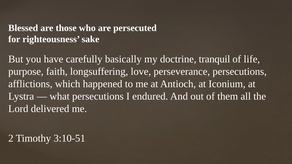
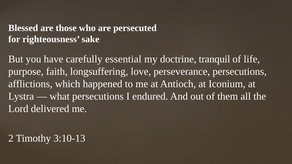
basically: basically -> essential
3:10-51: 3:10-51 -> 3:10-13
